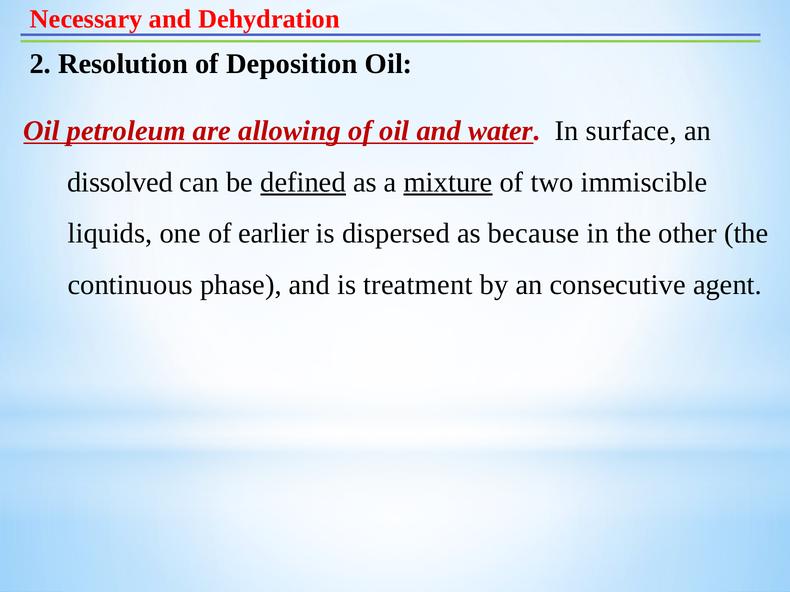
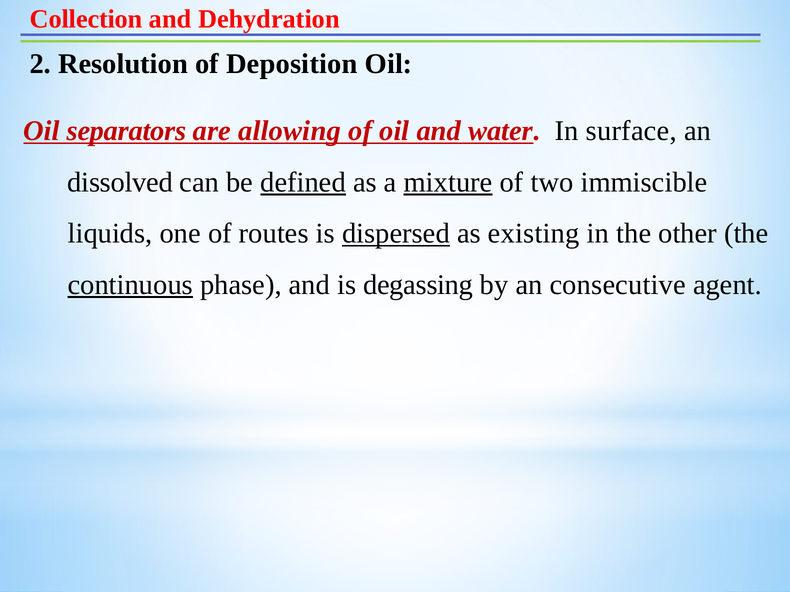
Necessary: Necessary -> Collection
petroleum: petroleum -> separators
earlier: earlier -> routes
dispersed underline: none -> present
because: because -> existing
continuous underline: none -> present
treatment: treatment -> degassing
